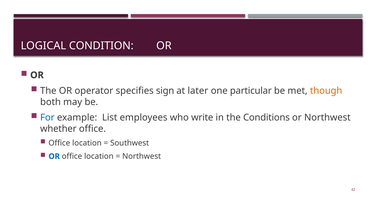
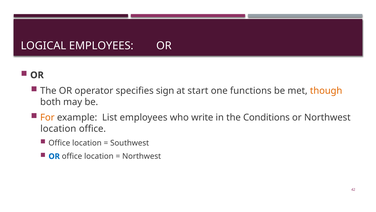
LOGICAL CONDITION: CONDITION -> EMPLOYEES
later: later -> start
particular: particular -> functions
For colour: blue -> orange
whether at (58, 129): whether -> location
